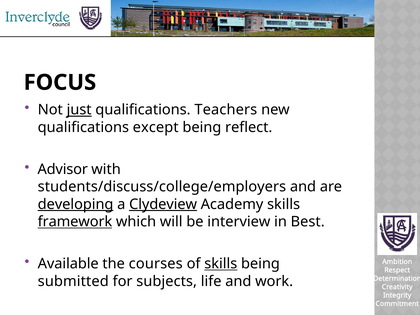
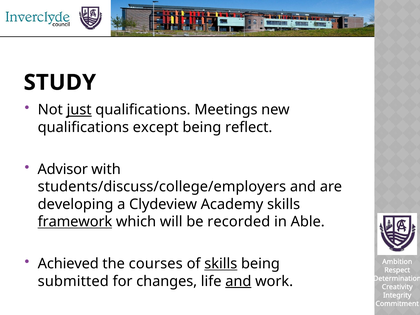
FOCUS: FOCUS -> STUDY
Teachers: Teachers -> Meetings
developing underline: present -> none
Clydeview underline: present -> none
interview: interview -> recorded
Best: Best -> Able
Available: Available -> Achieved
subjects: subjects -> changes
and at (238, 281) underline: none -> present
